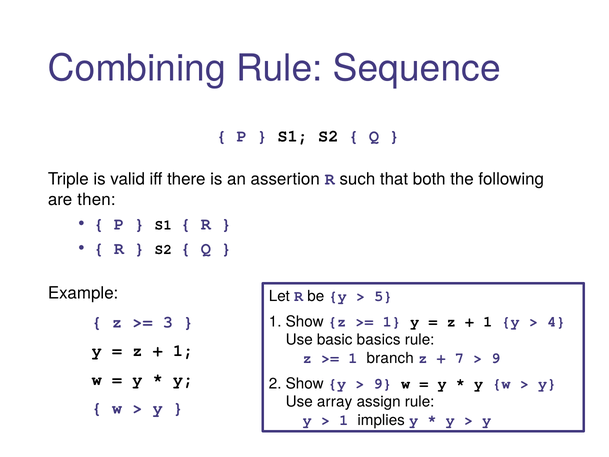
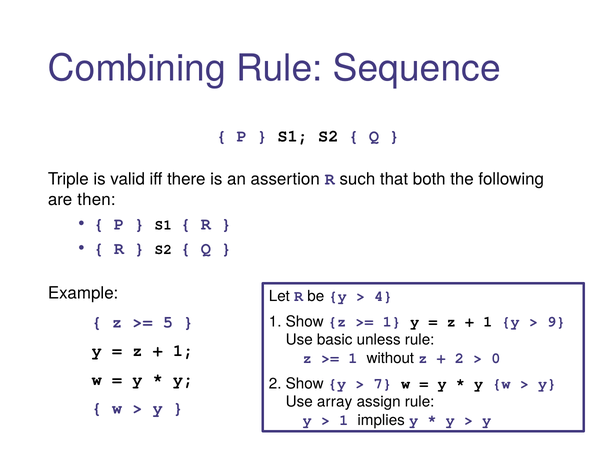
5: 5 -> 4
3: 3 -> 5
4: 4 -> 9
basics: basics -> unless
branch: branch -> without
7 at (459, 358): 7 -> 2
9 at (496, 358): 9 -> 0
9 at (383, 383): 9 -> 7
